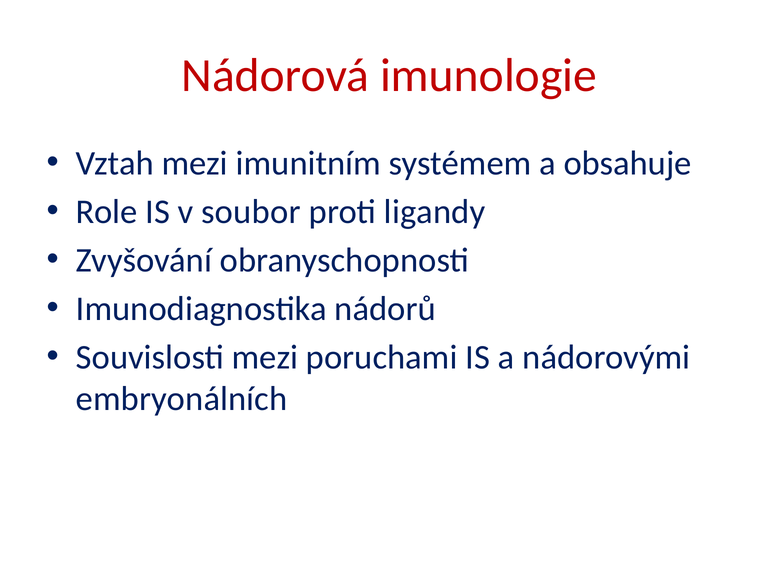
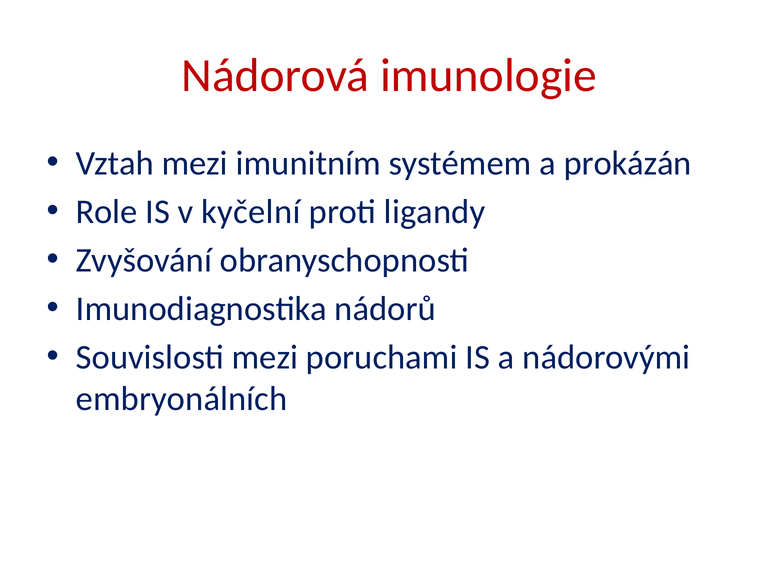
obsahuje: obsahuje -> prokázán
soubor: soubor -> kyčelní
